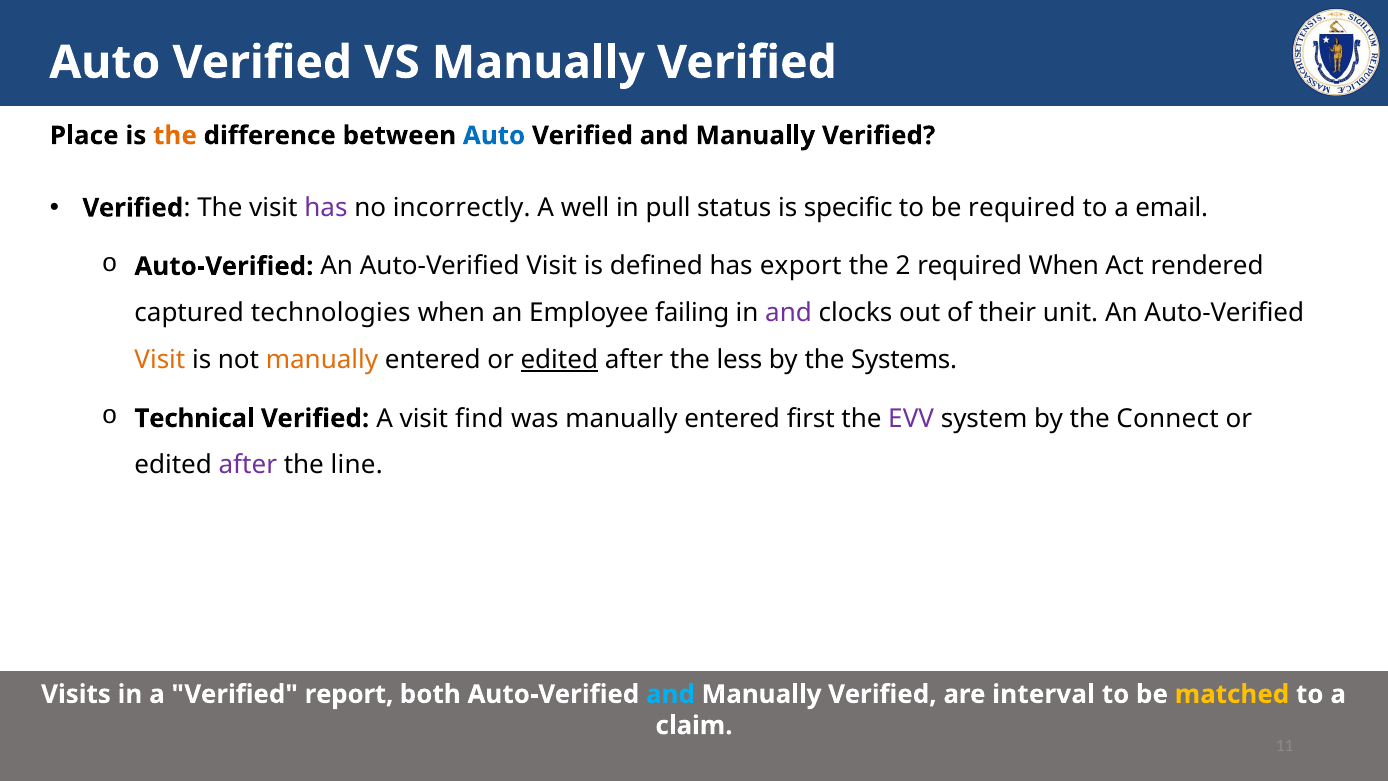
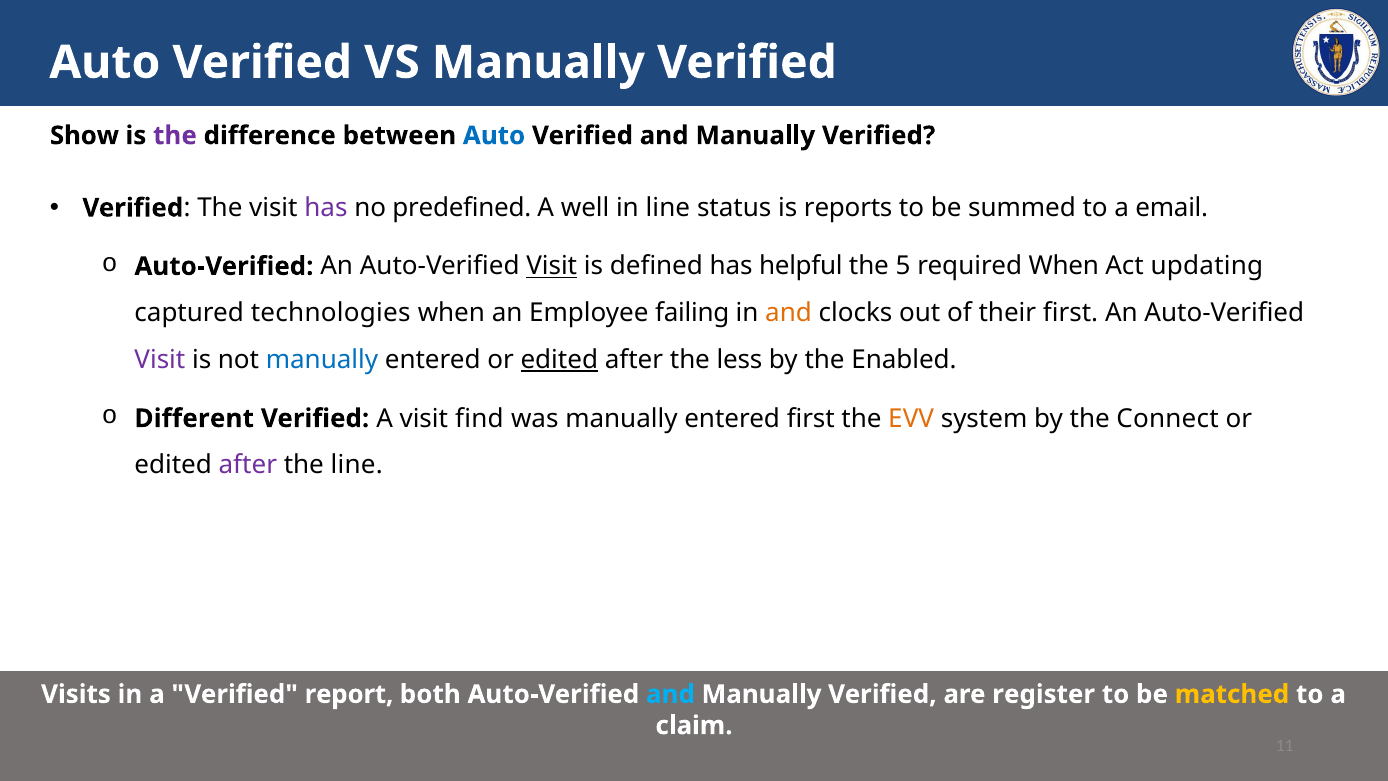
Place: Place -> Show
the at (175, 136) colour: orange -> purple
incorrectly: incorrectly -> predefined
in pull: pull -> line
specific: specific -> reports
be required: required -> summed
Visit at (552, 266) underline: none -> present
export: export -> helpful
2: 2 -> 5
rendered: rendered -> updating
and at (789, 313) colour: purple -> orange
their unit: unit -> first
Visit at (160, 360) colour: orange -> purple
manually at (322, 360) colour: orange -> blue
Systems: Systems -> Enabled
Technical: Technical -> Different
EVV colour: purple -> orange
interval: interval -> register
